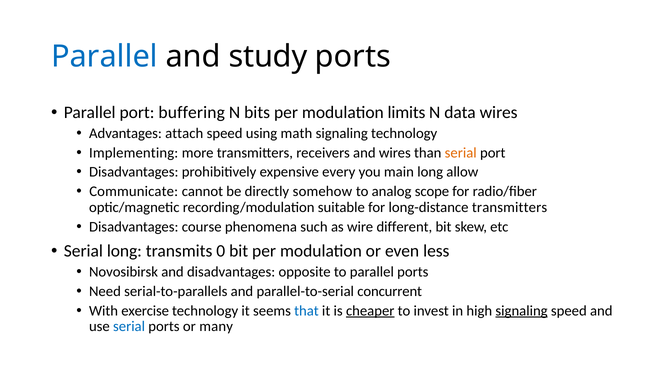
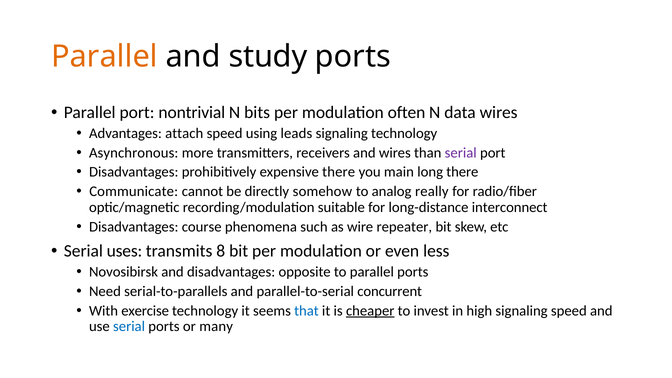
Parallel at (105, 56) colour: blue -> orange
buffering: buffering -> nontrivial
limits: limits -> often
math: math -> leads
Implementing: Implementing -> Asynchronous
serial at (461, 153) colour: orange -> purple
expensive every: every -> there
long allow: allow -> there
scope: scope -> really
long-distance transmitters: transmitters -> interconnect
different: different -> repeater
Serial long: long -> uses
0: 0 -> 8
signaling at (522, 311) underline: present -> none
